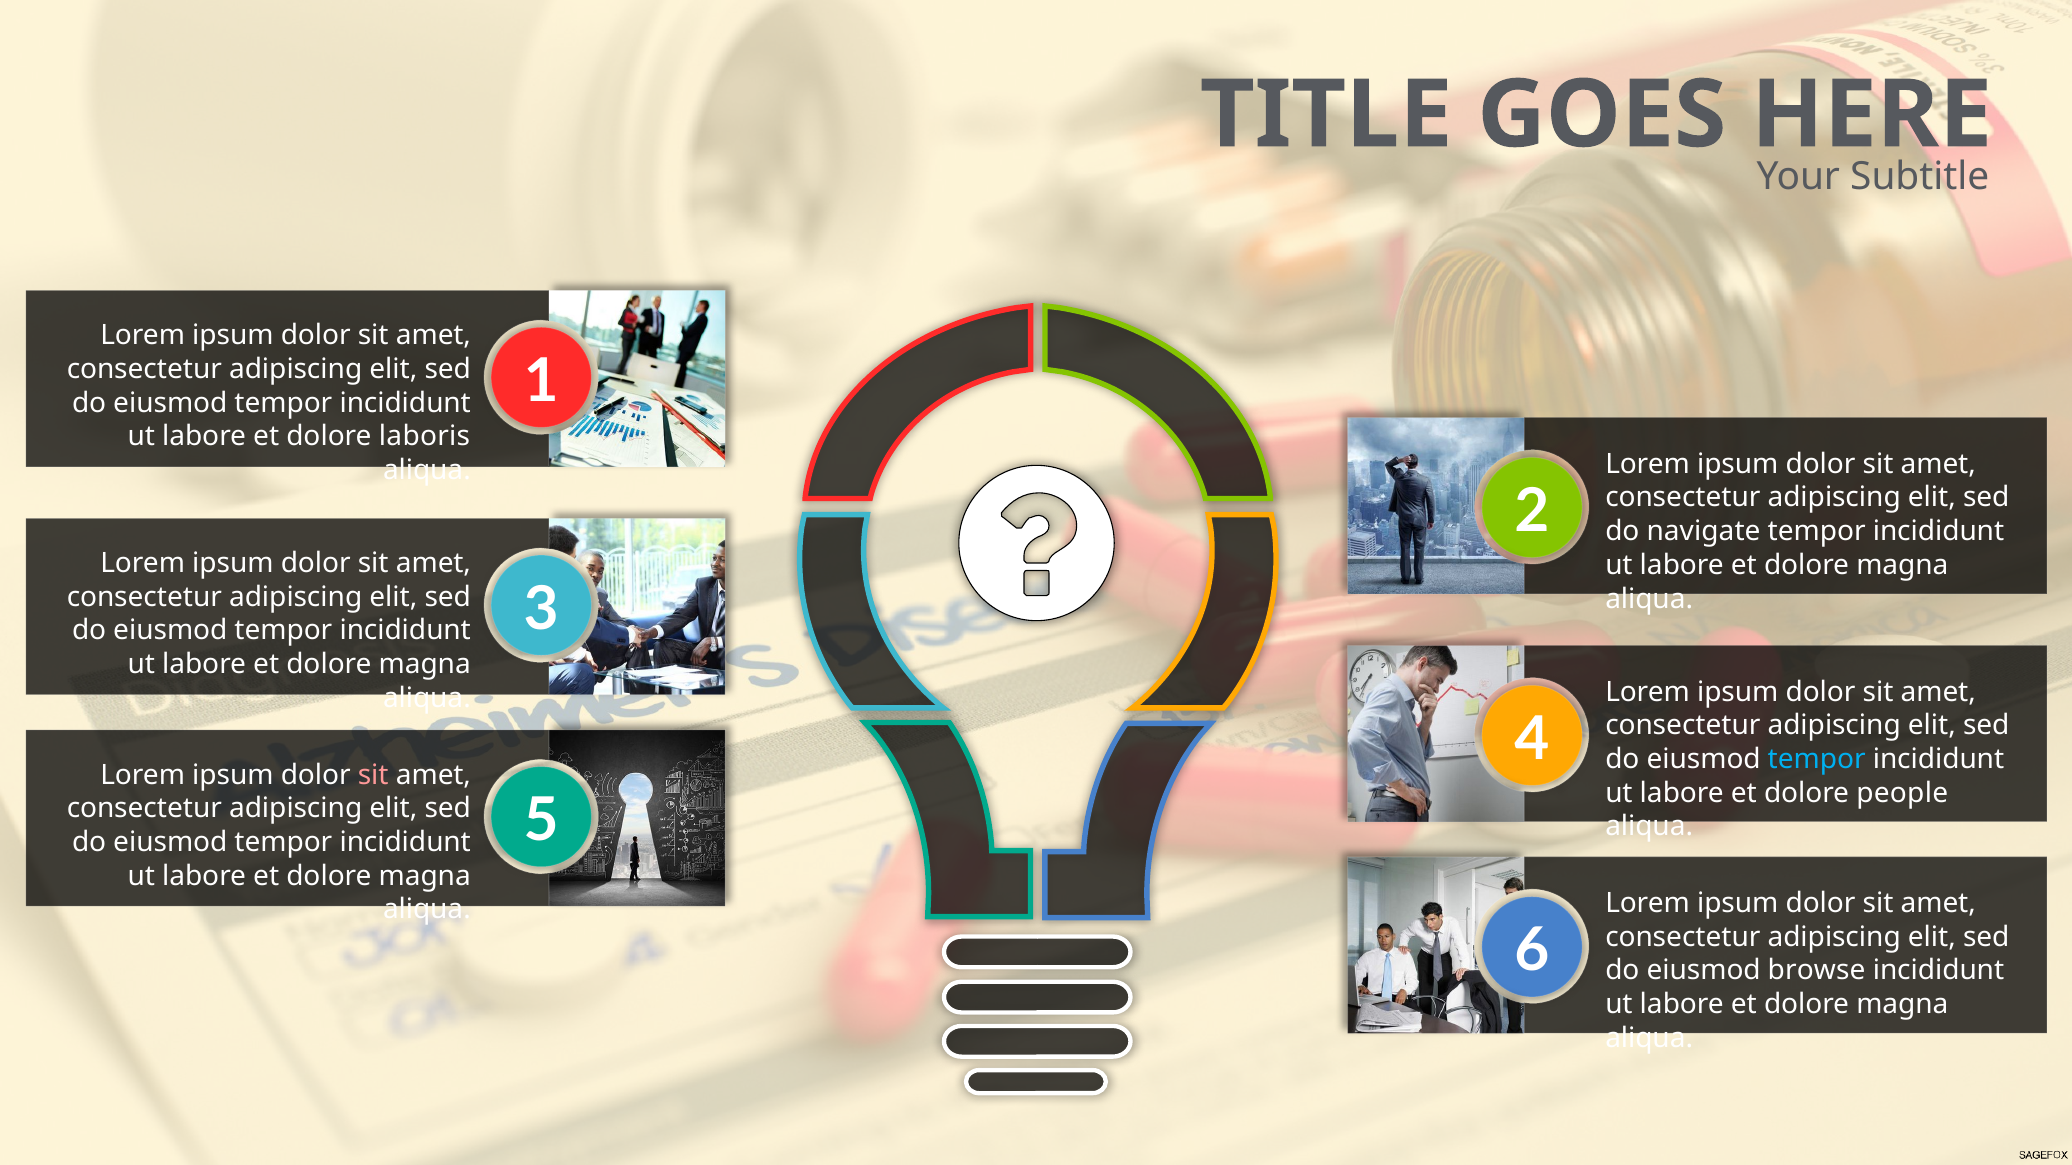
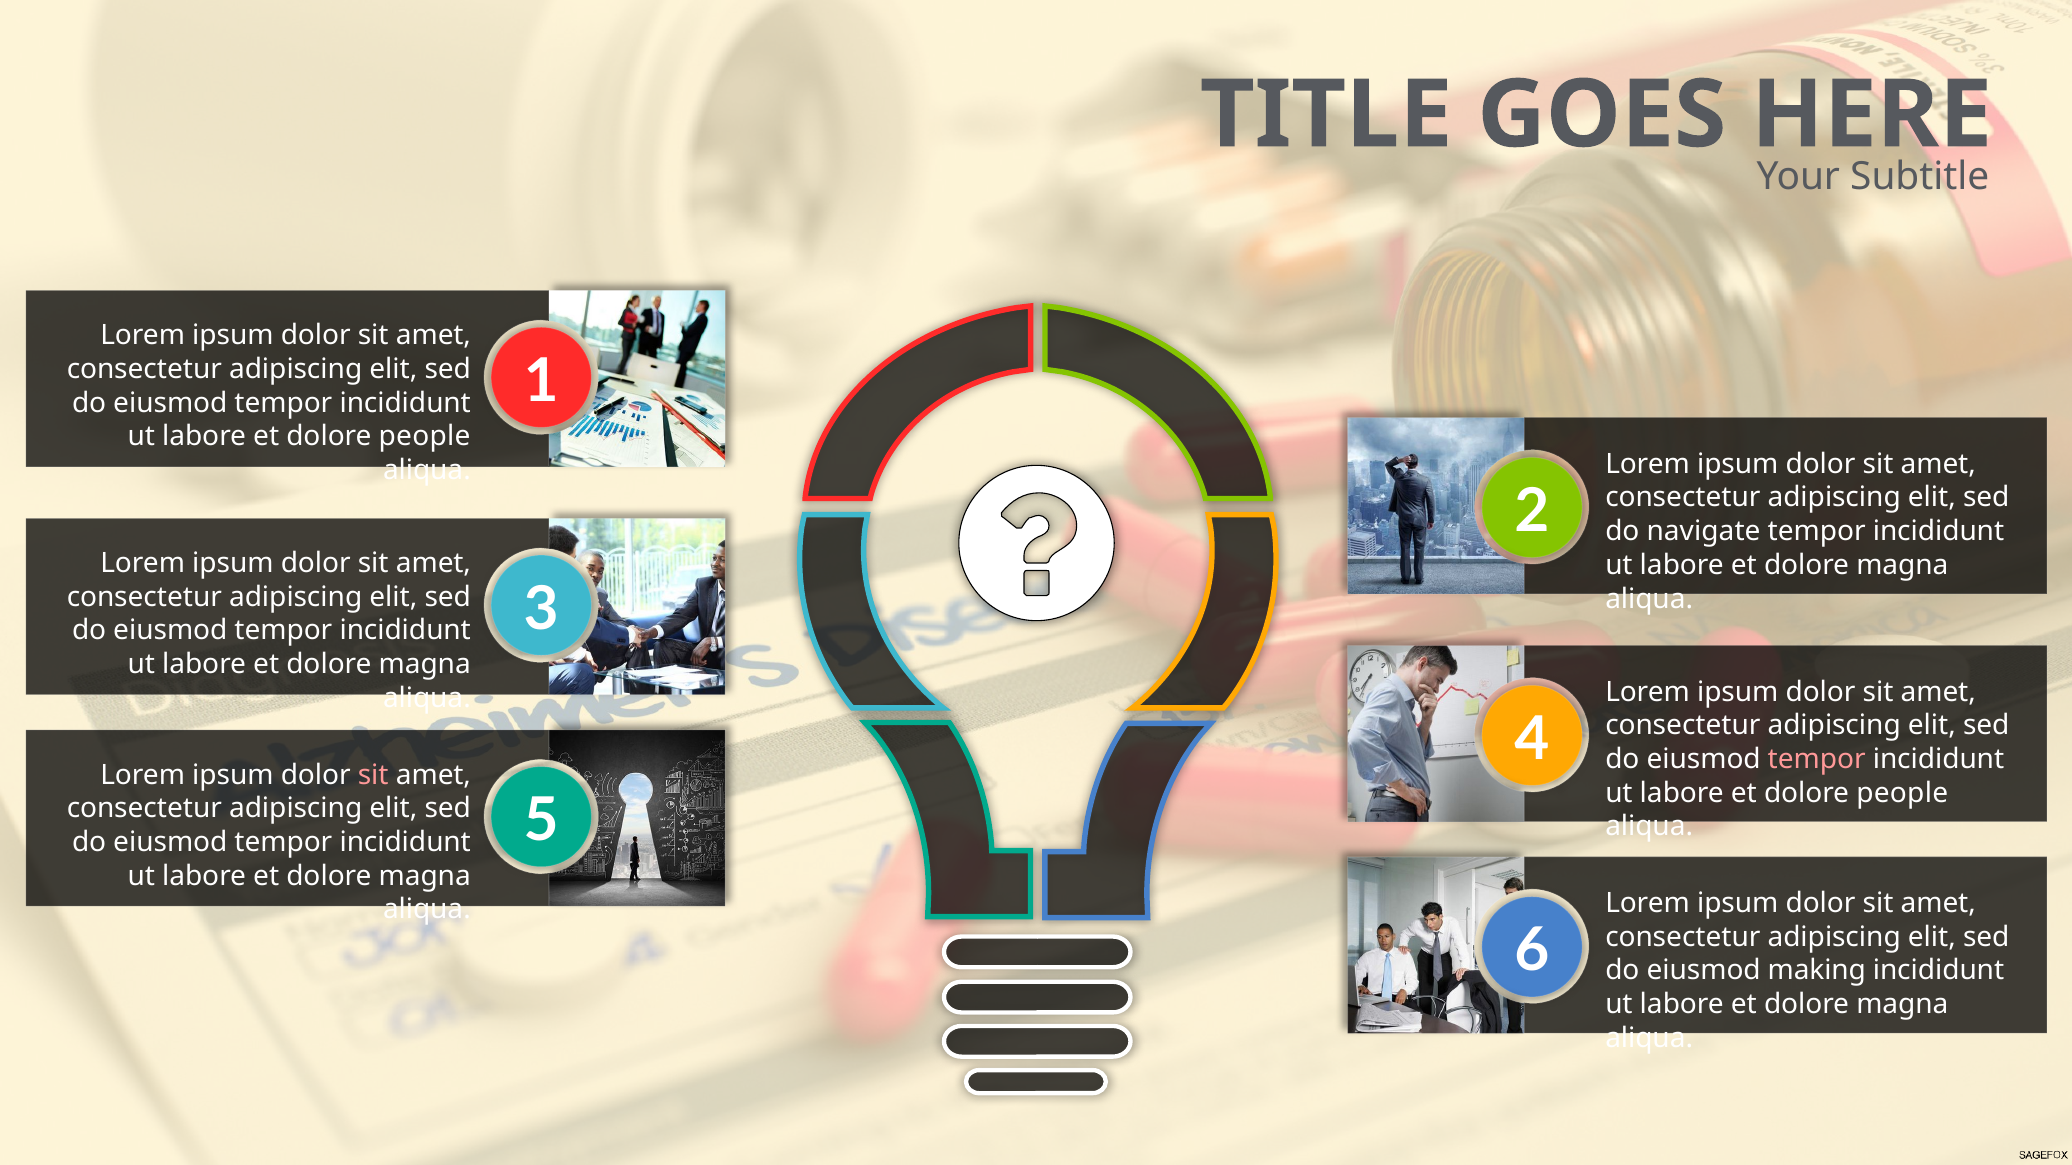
laboris at (425, 437): laboris -> people
tempor at (1817, 760) colour: light blue -> pink
browse: browse -> making
